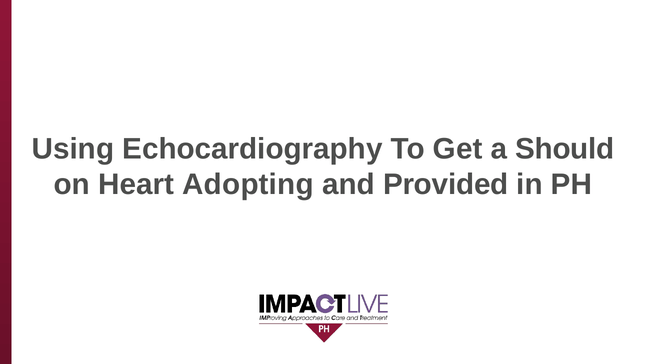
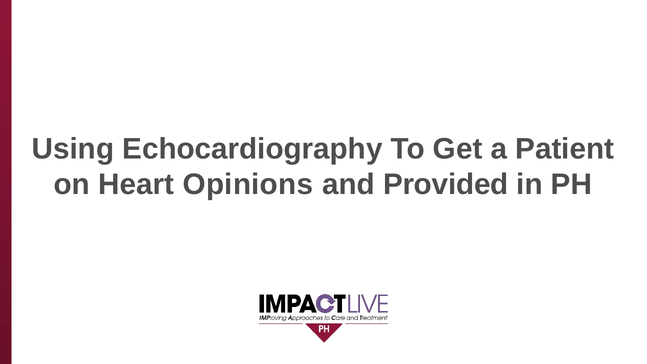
Should: Should -> Patient
Adopting: Adopting -> Opinions
